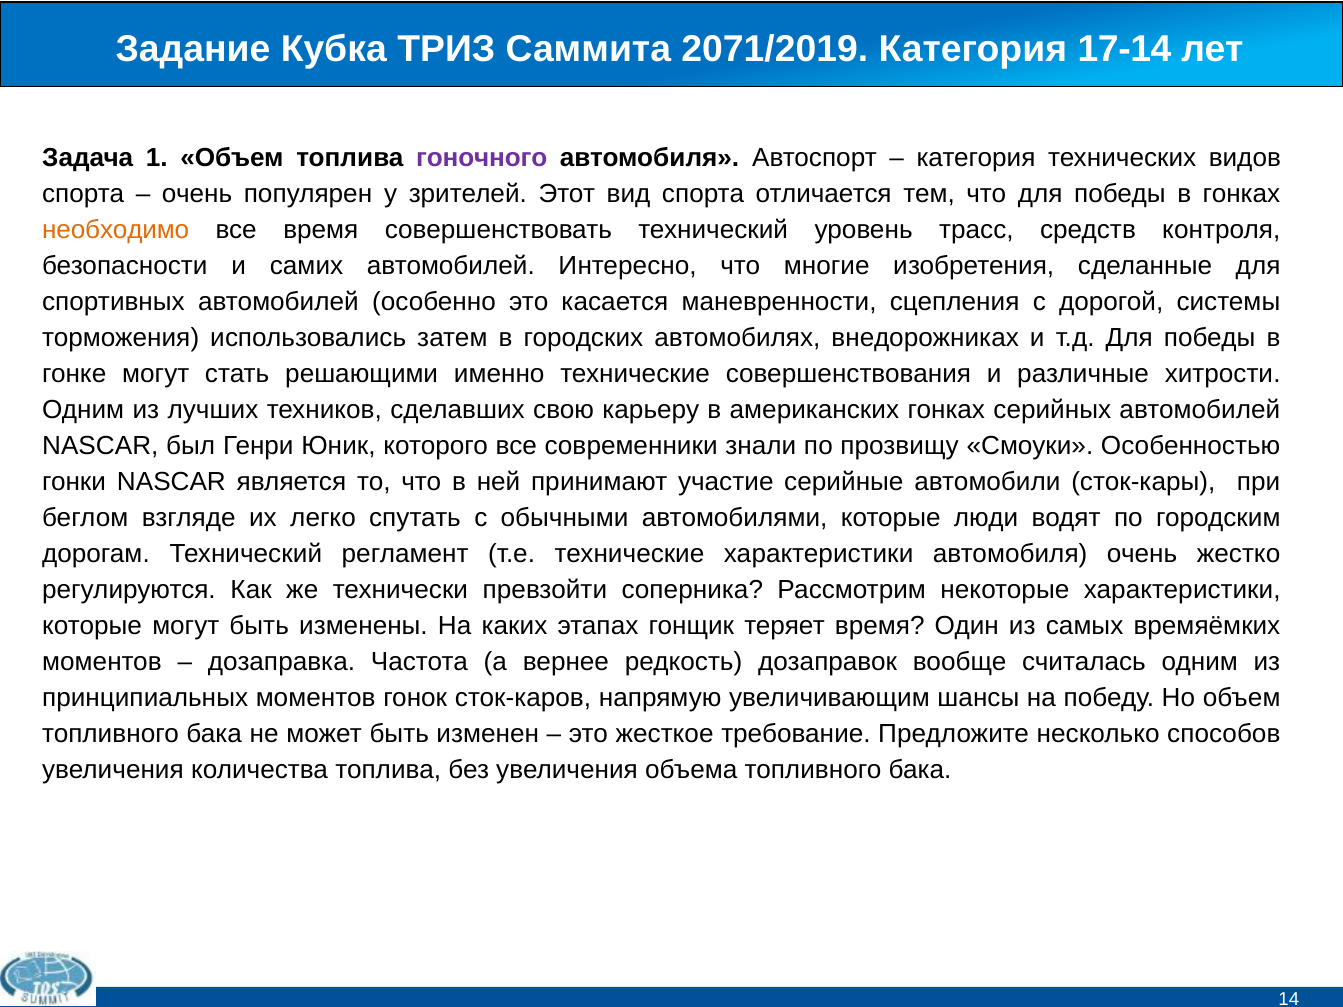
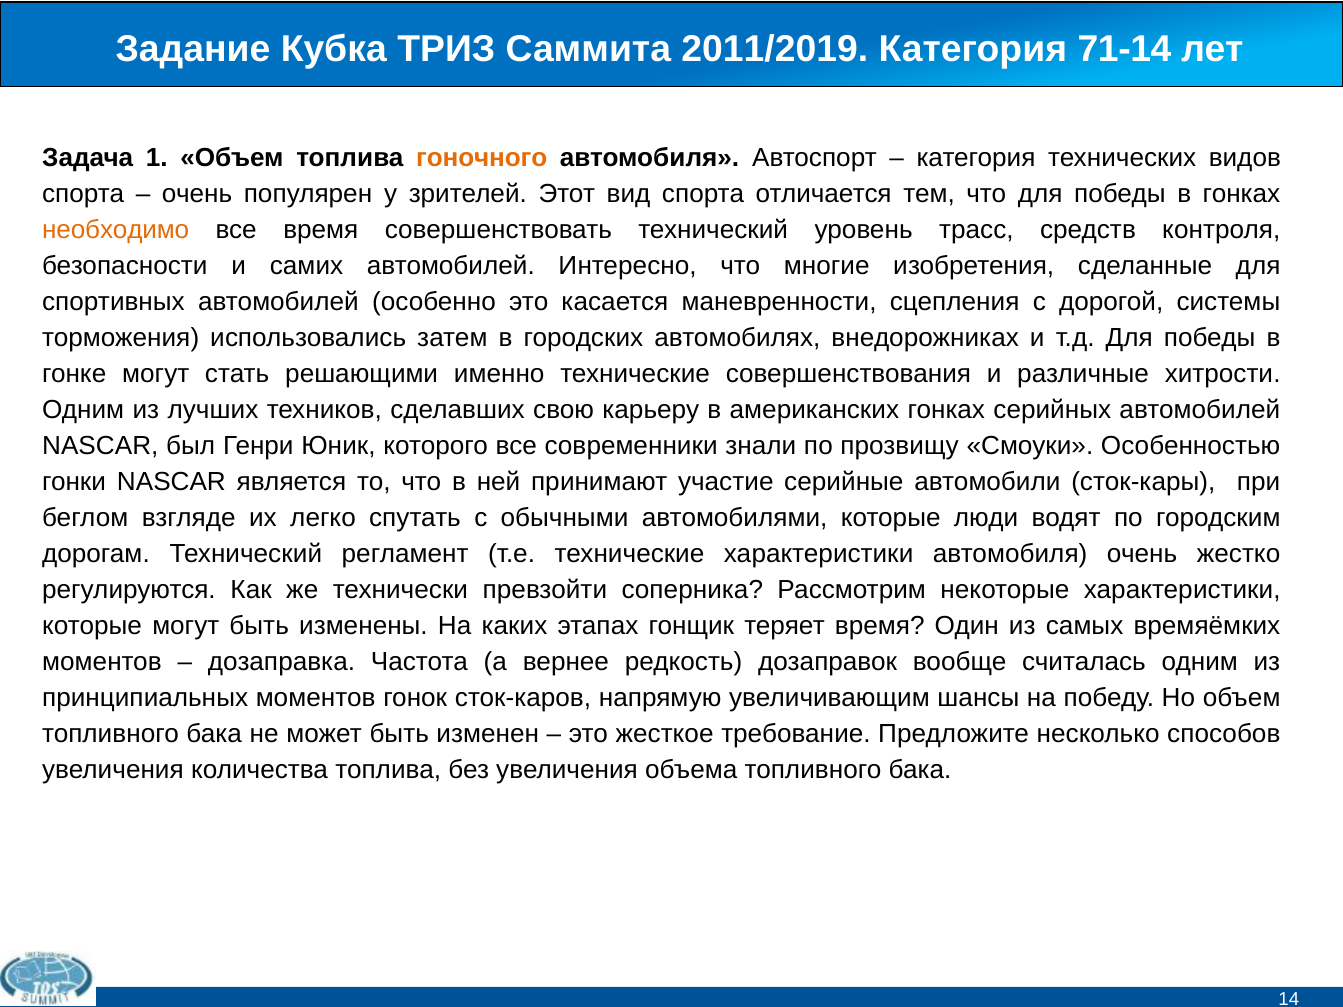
2071/2019: 2071/2019 -> 2011/2019
17-14: 17-14 -> 71-14
гоночного colour: purple -> orange
